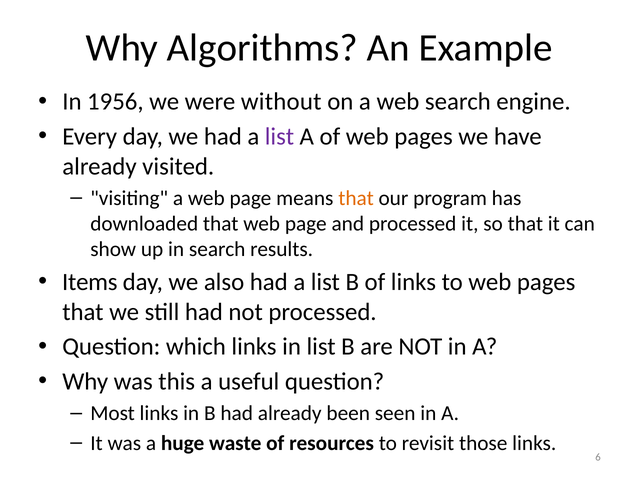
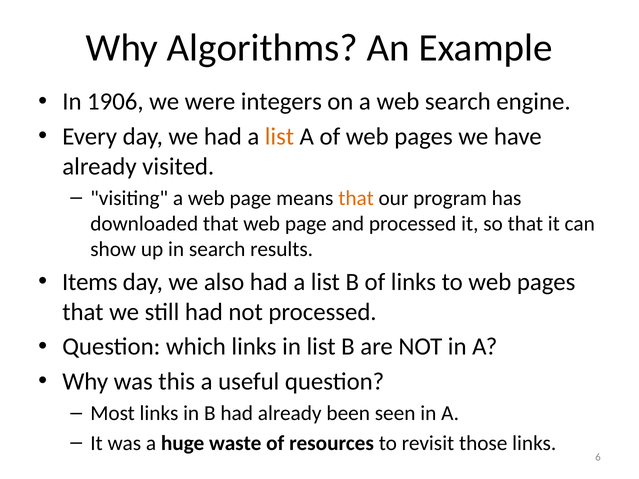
1956: 1956 -> 1906
without: without -> integers
list at (279, 137) colour: purple -> orange
